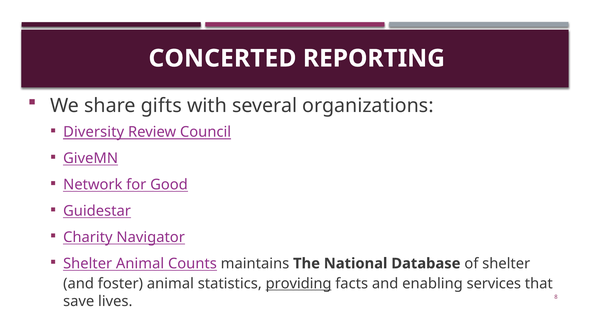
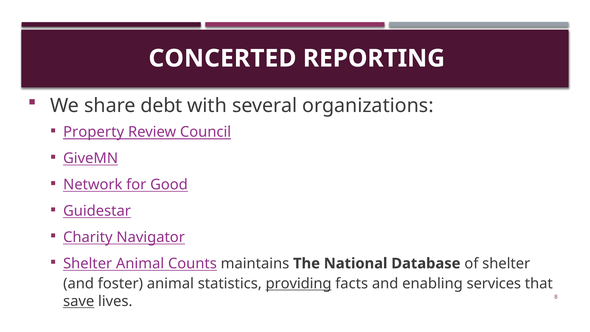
gifts: gifts -> debt
Diversity: Diversity -> Property
save underline: none -> present
